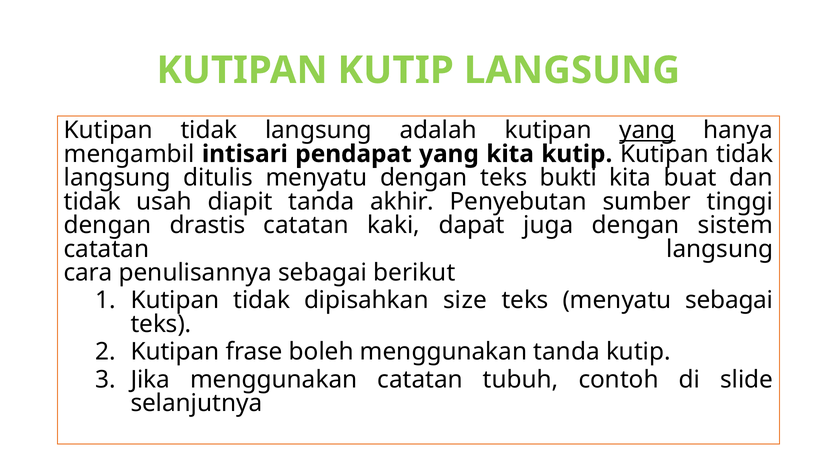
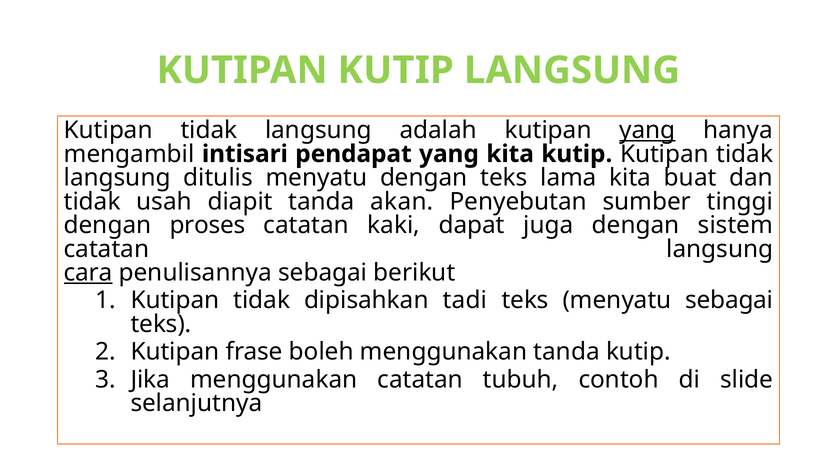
bukti: bukti -> lama
akhir: akhir -> akan
drastis: drastis -> proses
cara underline: none -> present
size: size -> tadi
